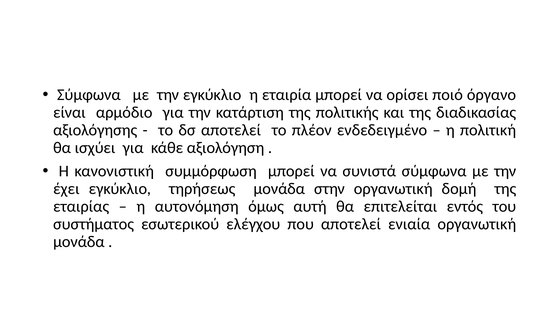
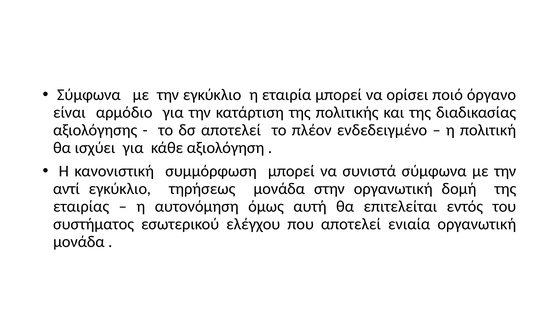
έχει: έχει -> αντί
